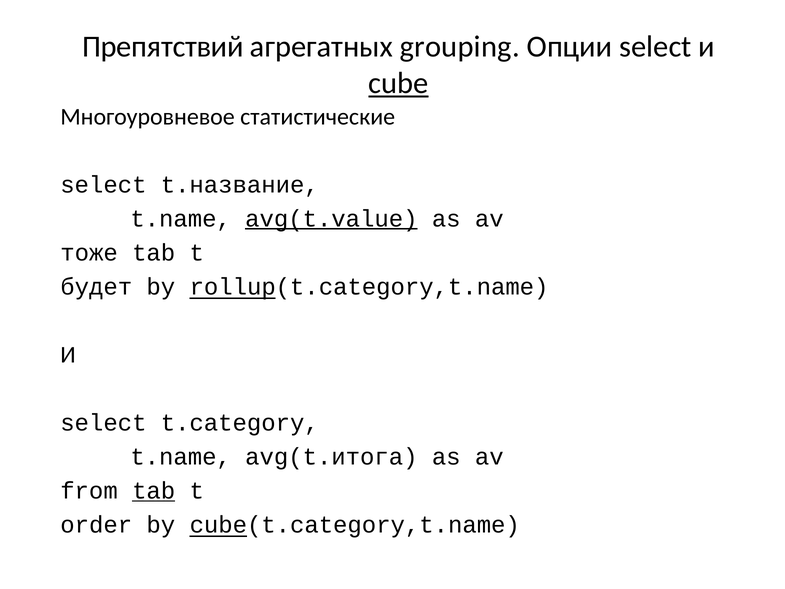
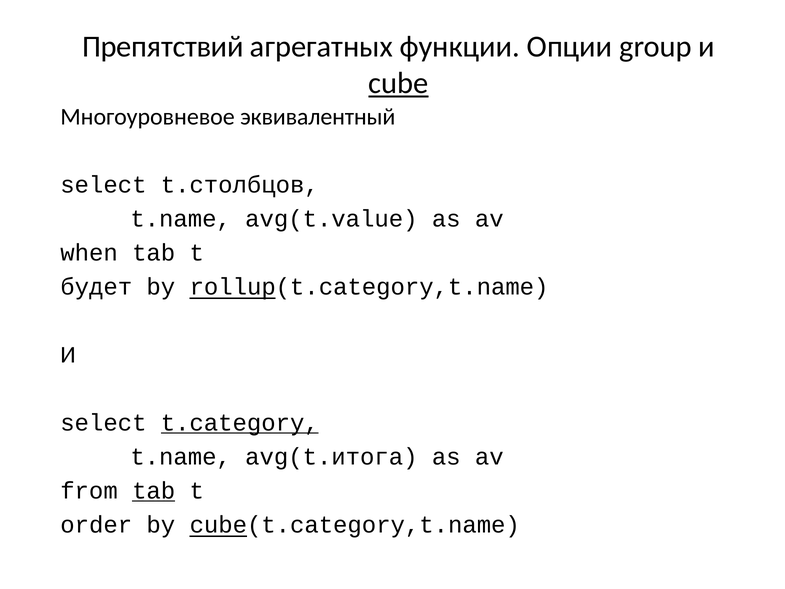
grouping: grouping -> функции
Опции select: select -> group
cтатистические: cтатистические -> эквивалентный
t.название: t.название -> t.столбцов
avg(t.value underline: present -> none
тоже: тоже -> when
t.category underline: none -> present
